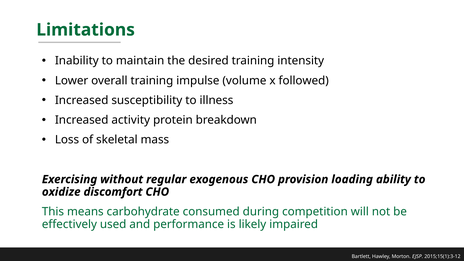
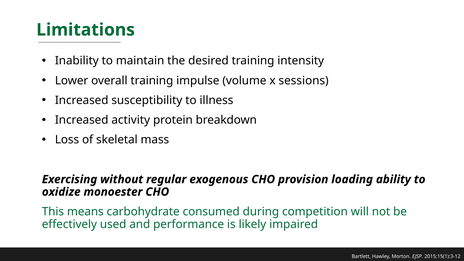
followed: followed -> sessions
discomfort: discomfort -> monoester
